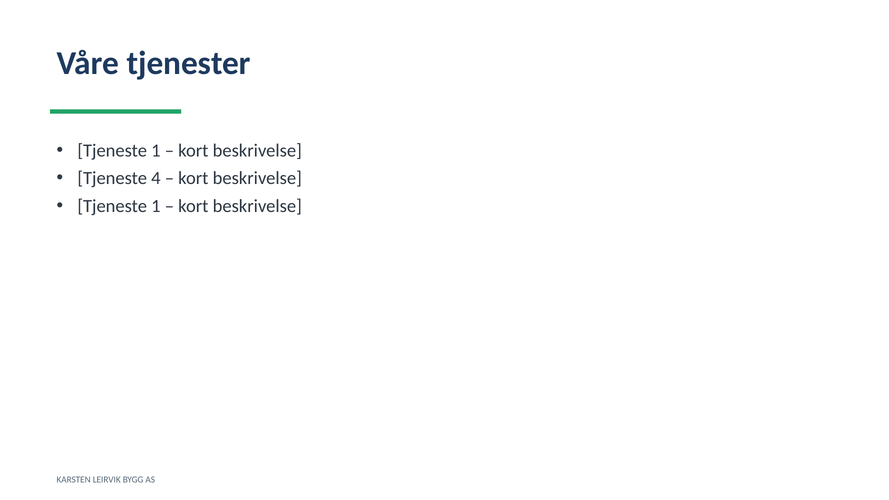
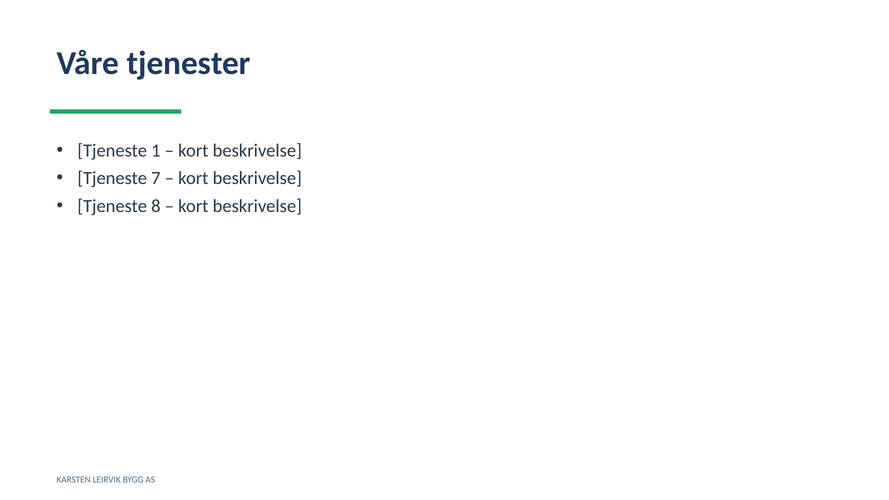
4: 4 -> 7
1 at (156, 206): 1 -> 8
